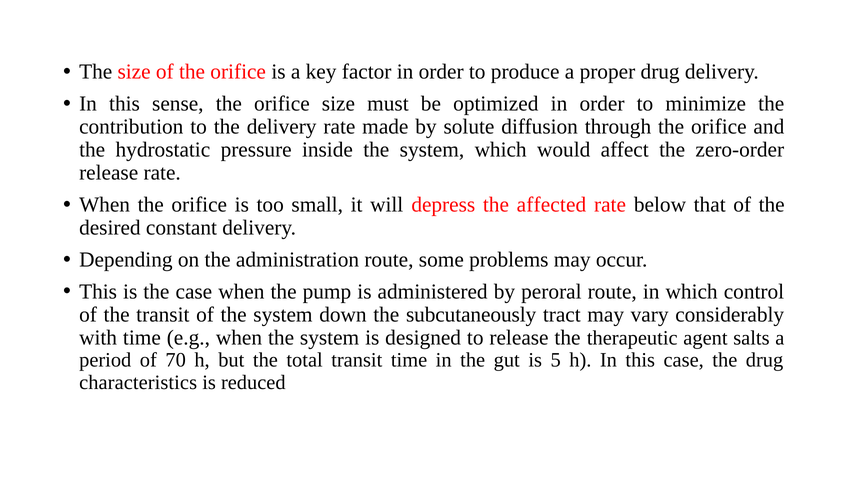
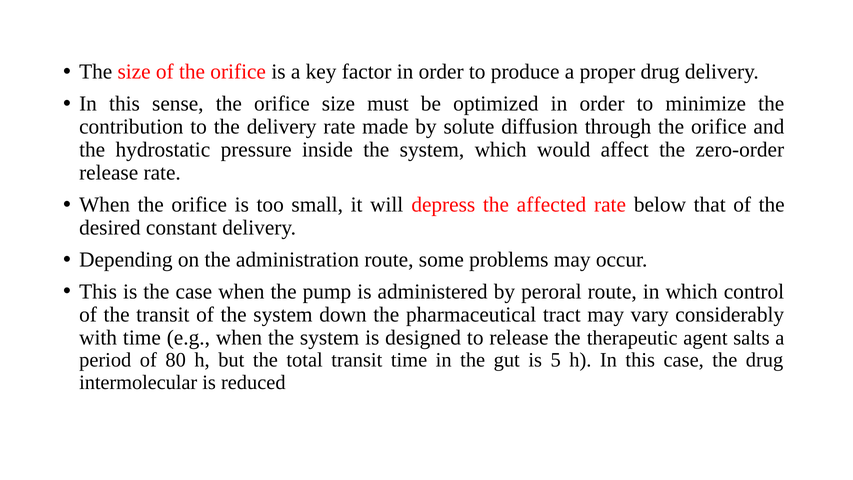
subcutaneously: subcutaneously -> pharmaceutical
70: 70 -> 80
characteristics: characteristics -> intermolecular
